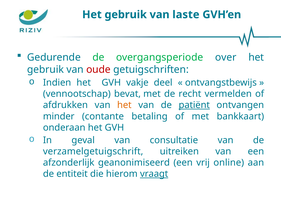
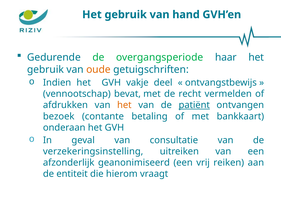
laste: laste -> hand
over: over -> haar
oude colour: red -> orange
minder: minder -> bezoek
verzamelgetuigschrift: verzamelgetuigschrift -> verzekeringsinstelling
online: online -> reiken
vraagt underline: present -> none
